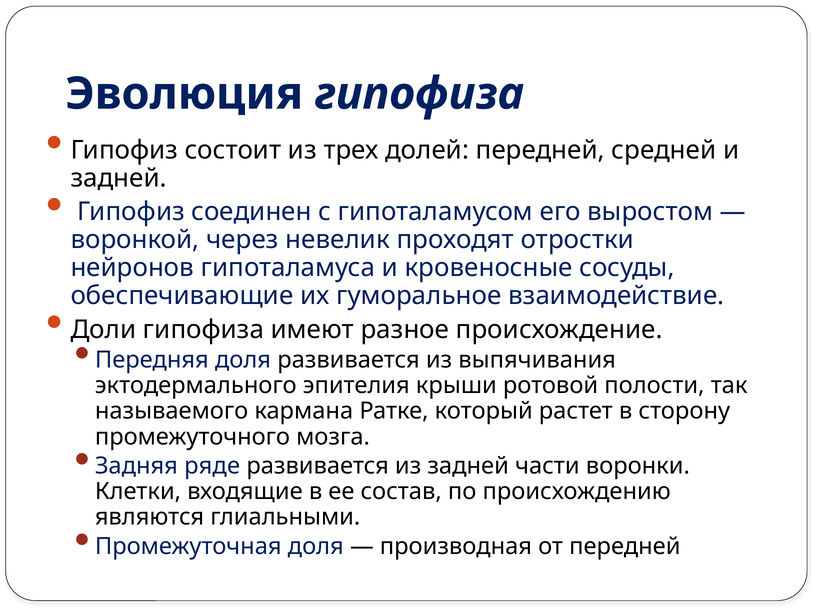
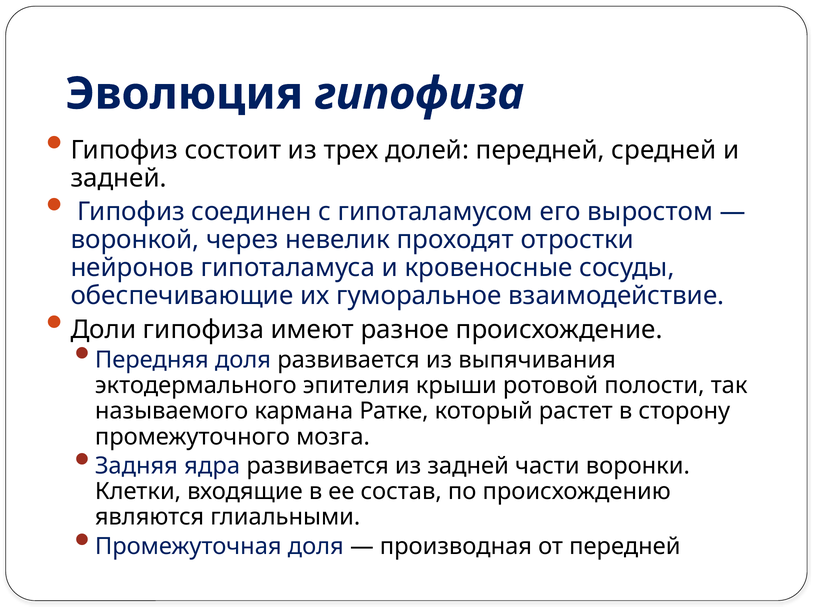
ряде: ряде -> ядра
